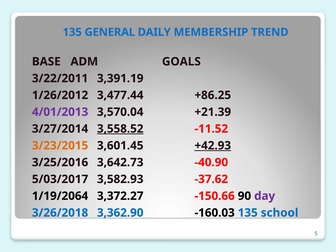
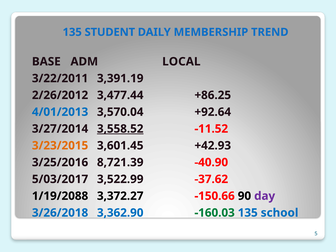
GENERAL: GENERAL -> STUDENT
GOALS: GOALS -> LOCAL
1/26/2012: 1/26/2012 -> 2/26/2012
4/01/2013 colour: purple -> blue
+21.39: +21.39 -> +92.64
+42.93 underline: present -> none
3,642.73: 3,642.73 -> 8,721.39
3,582.93: 3,582.93 -> 3,522.99
1/19/2064: 1/19/2064 -> 1/19/2088
-160.03 colour: black -> green
